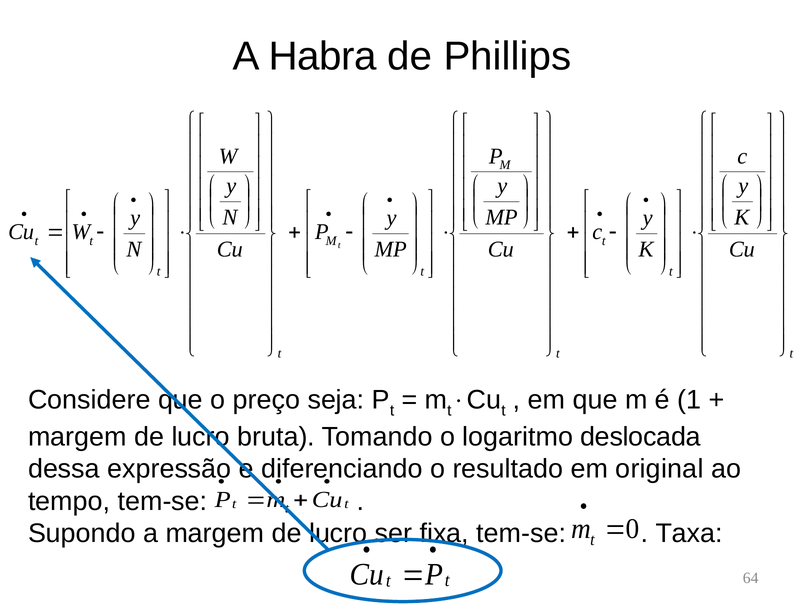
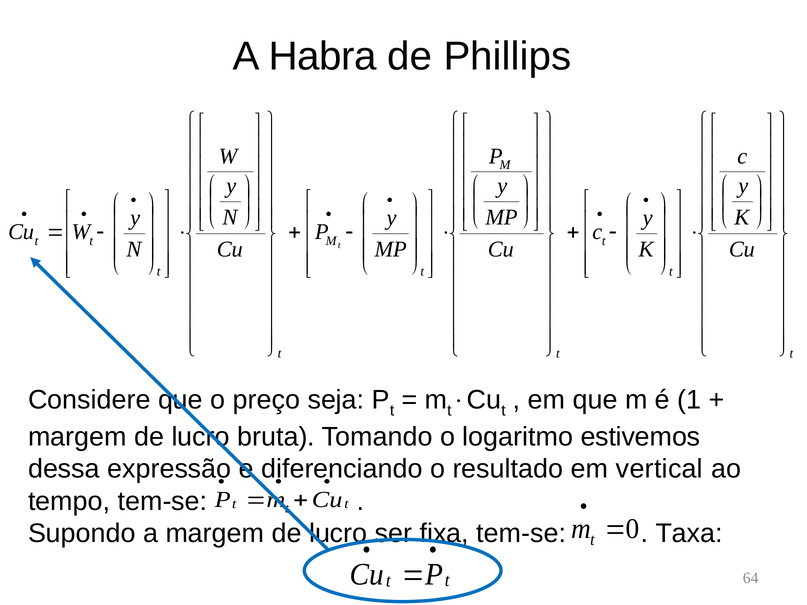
deslocada: deslocada -> estivemos
original: original -> vertical
